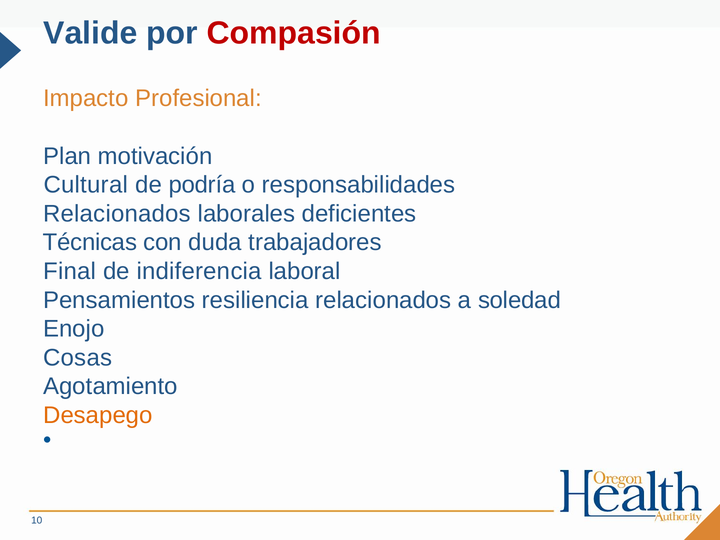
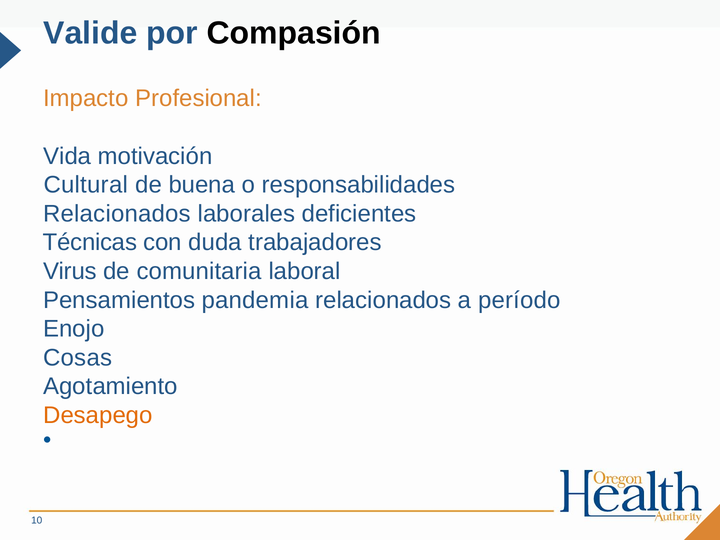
Compasión colour: red -> black
Plan: Plan -> Vida
podría: podría -> buena
Final: Final -> Virus
indiferencia: indiferencia -> comunitaria
resiliencia: resiliencia -> pandemia
soledad: soledad -> período
